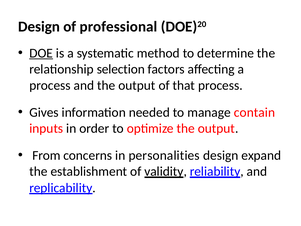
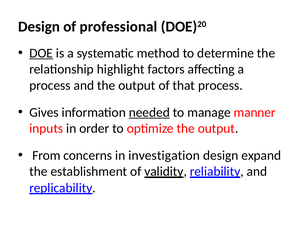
selection: selection -> highlight
needed underline: none -> present
contain: contain -> manner
personalities: personalities -> investigation
